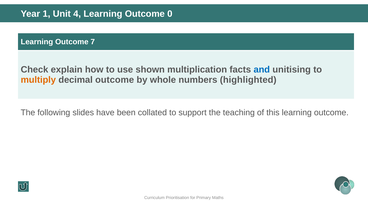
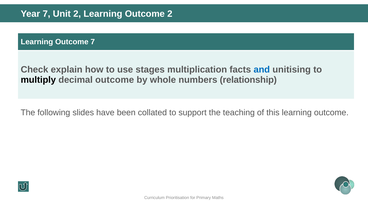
Year 1: 1 -> 7
Unit 4: 4 -> 2
Outcome 0: 0 -> 2
shown: shown -> stages
multiply colour: orange -> black
highlighted: highlighted -> relationship
